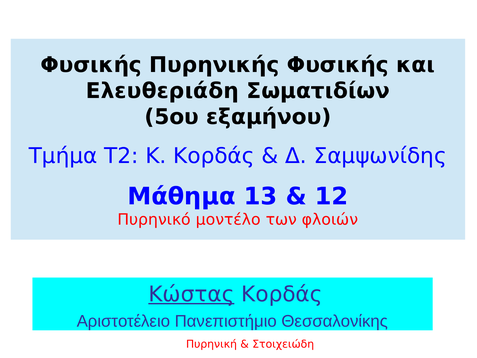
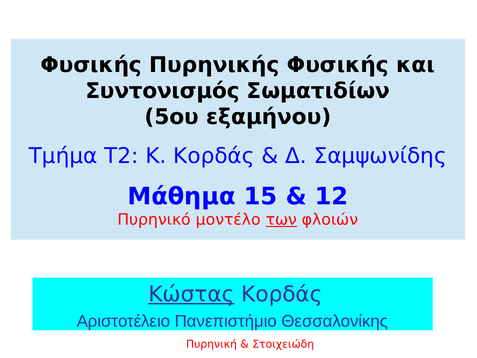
Ελευθεριάδη: Ελευθεριάδη -> Συντονισμός
13: 13 -> 15
των underline: none -> present
